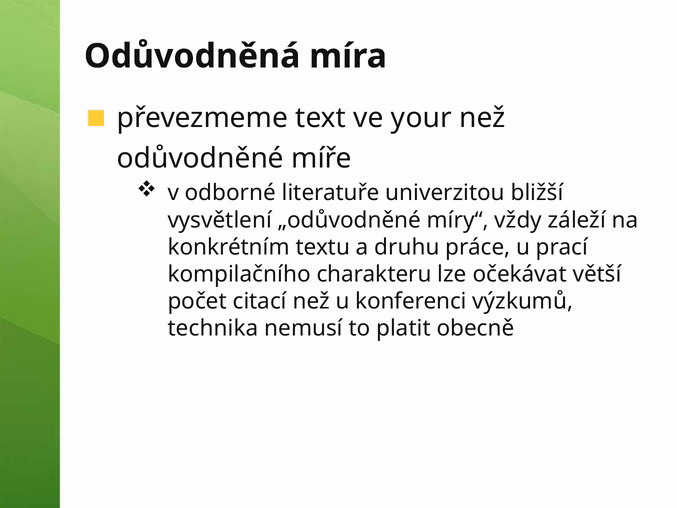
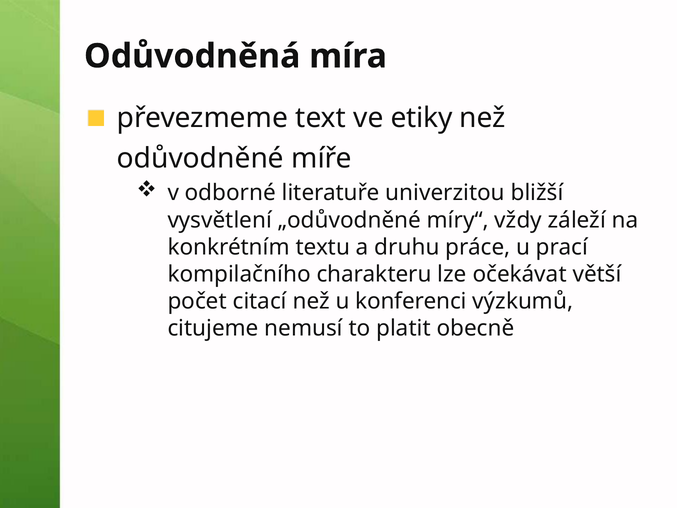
your: your -> etiky
technika: technika -> citujeme
